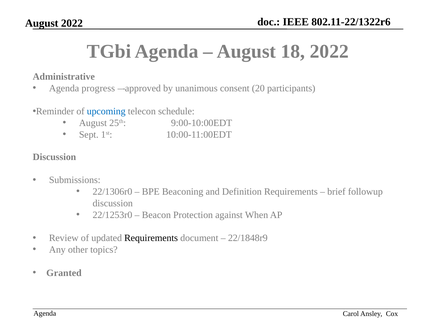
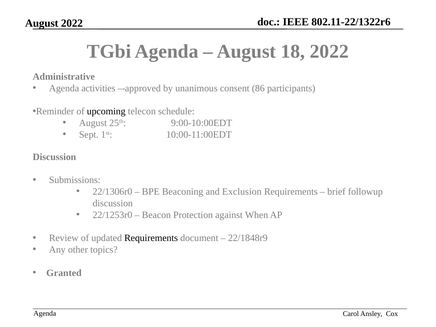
progress: progress -> activities
20: 20 -> 86
upcoming colour: blue -> black
Definition: Definition -> Exclusion
